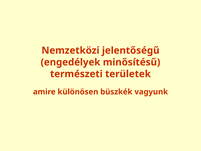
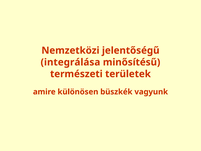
engedélyek: engedélyek -> integrálása
